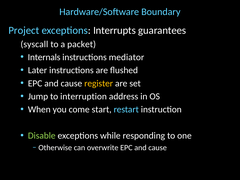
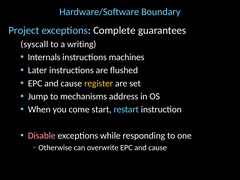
Interrupts: Interrupts -> Complete
packet: packet -> writing
mediator: mediator -> machines
interruption: interruption -> mechanisms
Disable colour: light green -> pink
